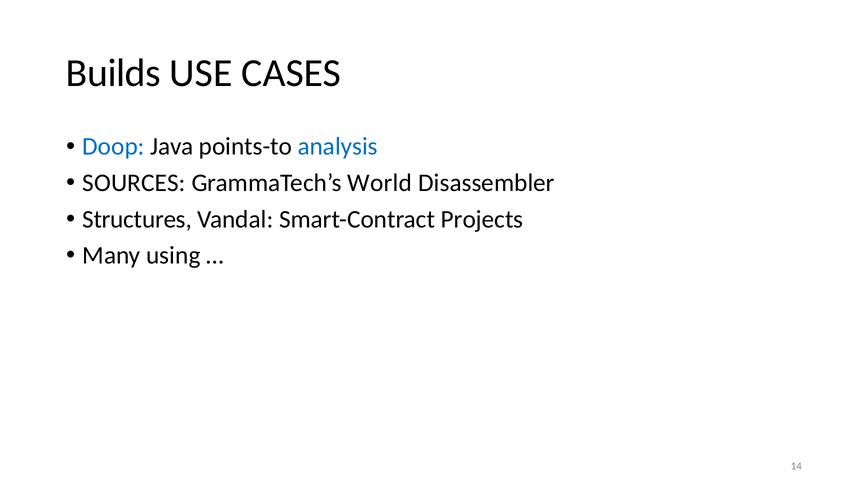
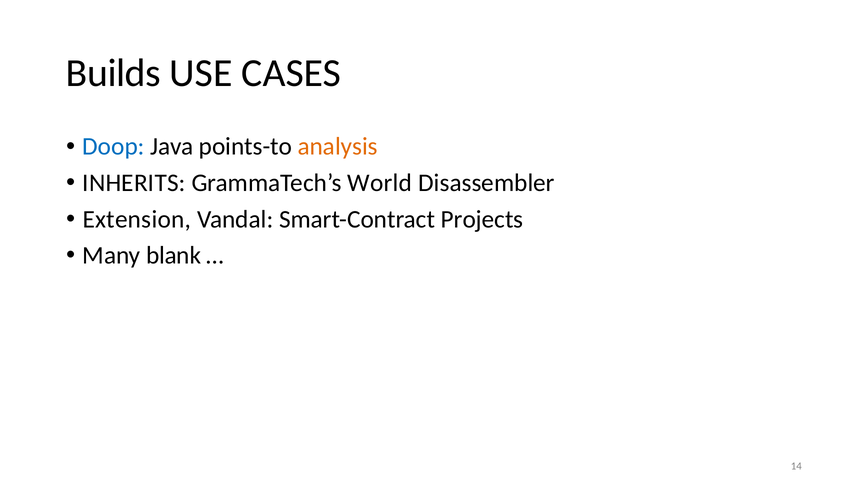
analysis colour: blue -> orange
SOURCES: SOURCES -> INHERITS
Structures: Structures -> Extension
using: using -> blank
